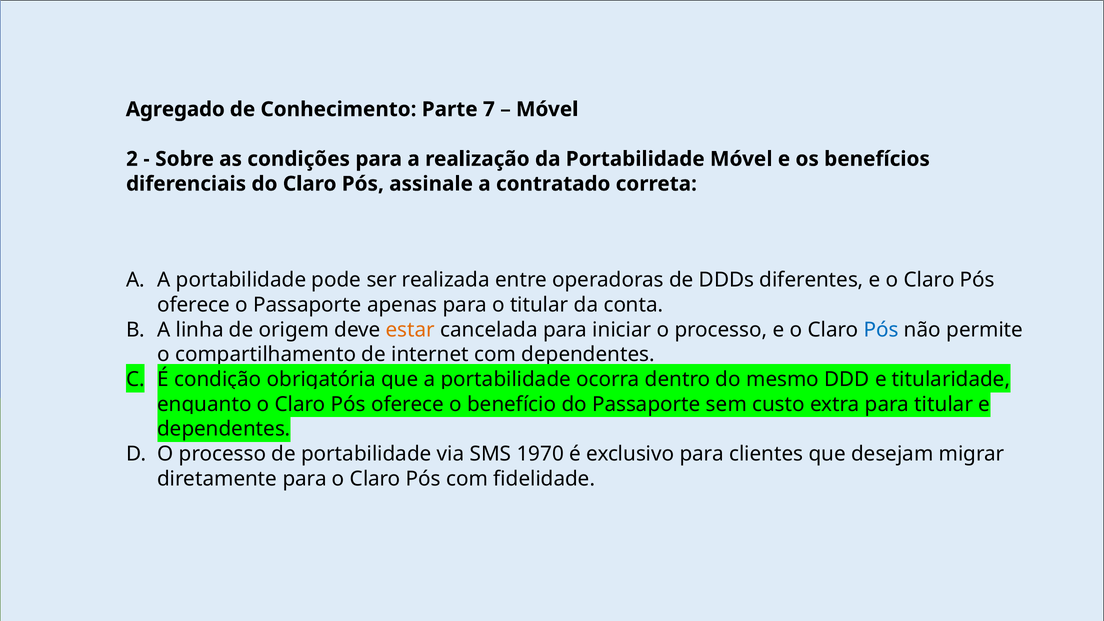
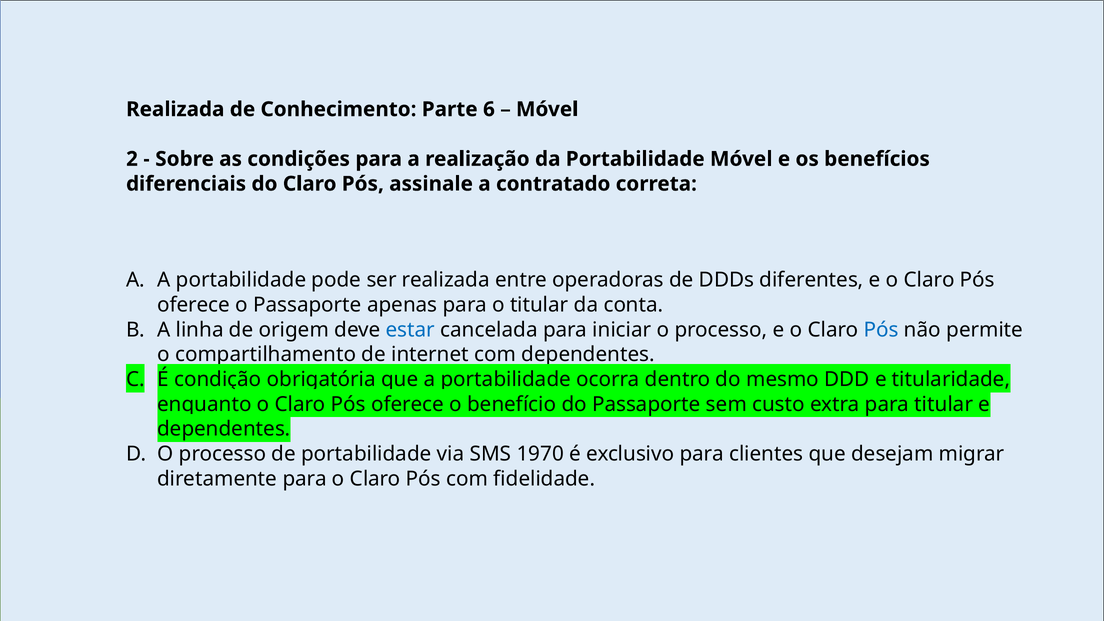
Agregado at (175, 109): Agregado -> Realizada
7: 7 -> 6
estar colour: orange -> blue
